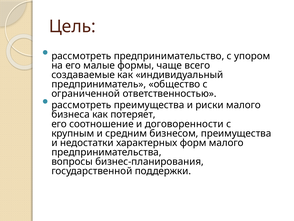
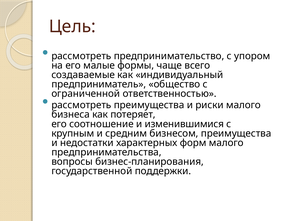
договоренности: договоренности -> изменившимися
